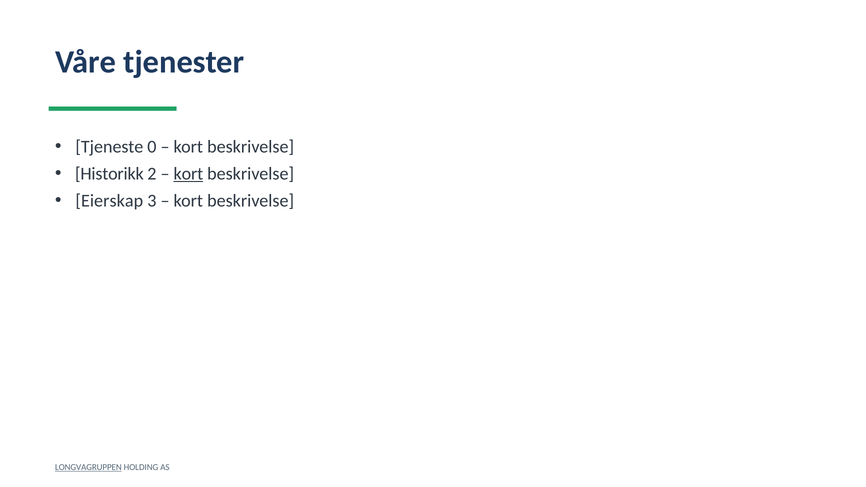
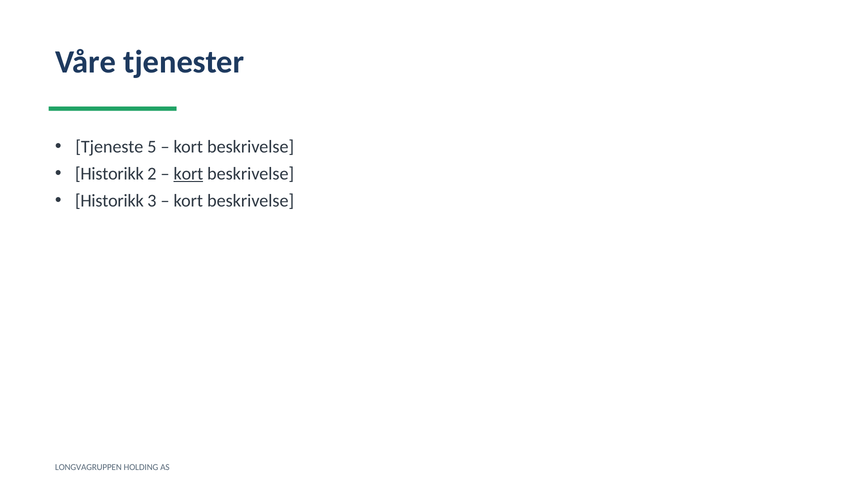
0: 0 -> 5
Eierskap at (109, 201): Eierskap -> Historikk
LONGVAGRUPPEN underline: present -> none
